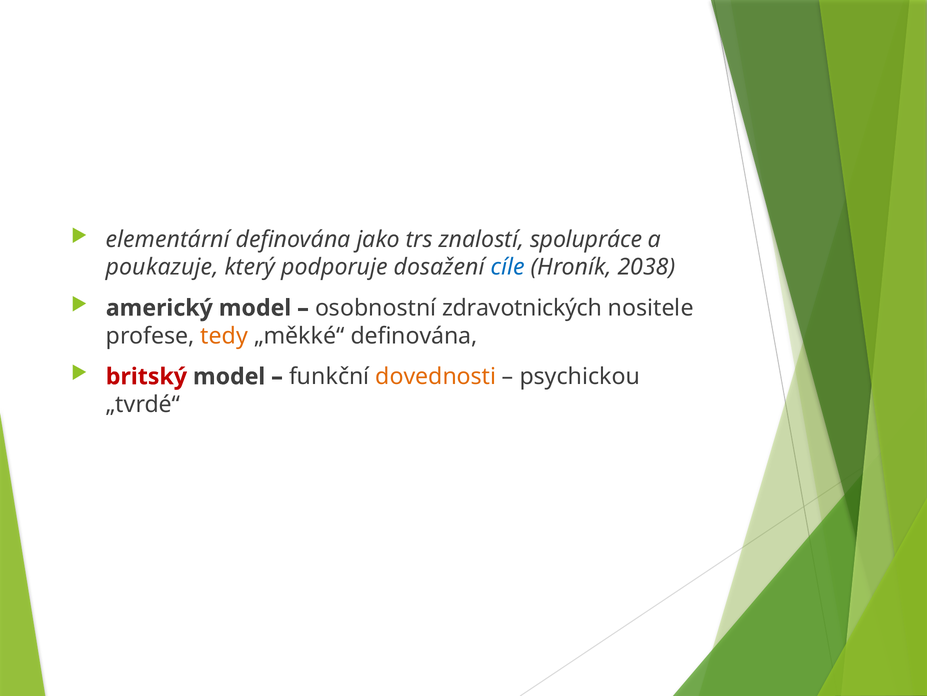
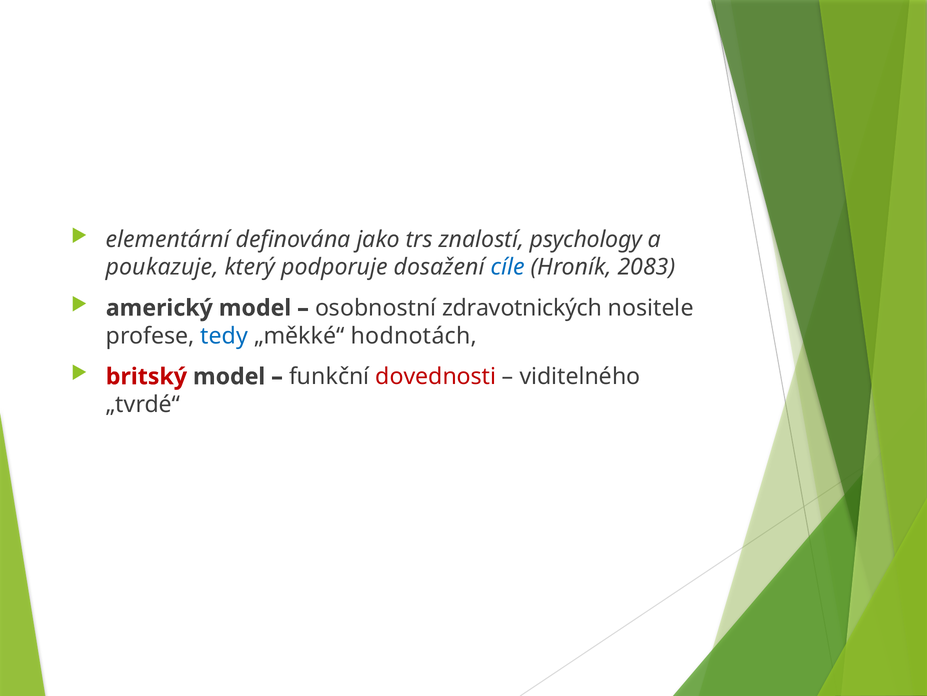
spolupráce: spolupráce -> psychology
2038: 2038 -> 2083
tedy colour: orange -> blue
„měkké“ definována: definována -> hodnotách
dovednosti colour: orange -> red
psychickou: psychickou -> viditelného
